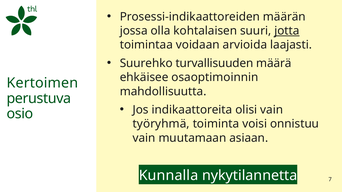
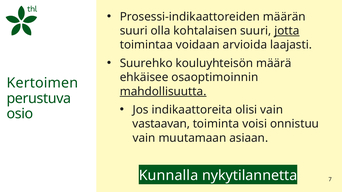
jossa at (134, 31): jossa -> suuri
turvallisuuden: turvallisuuden -> kouluyhteisön
mahdollisuutta underline: none -> present
työryhmä: työryhmä -> vastaavan
